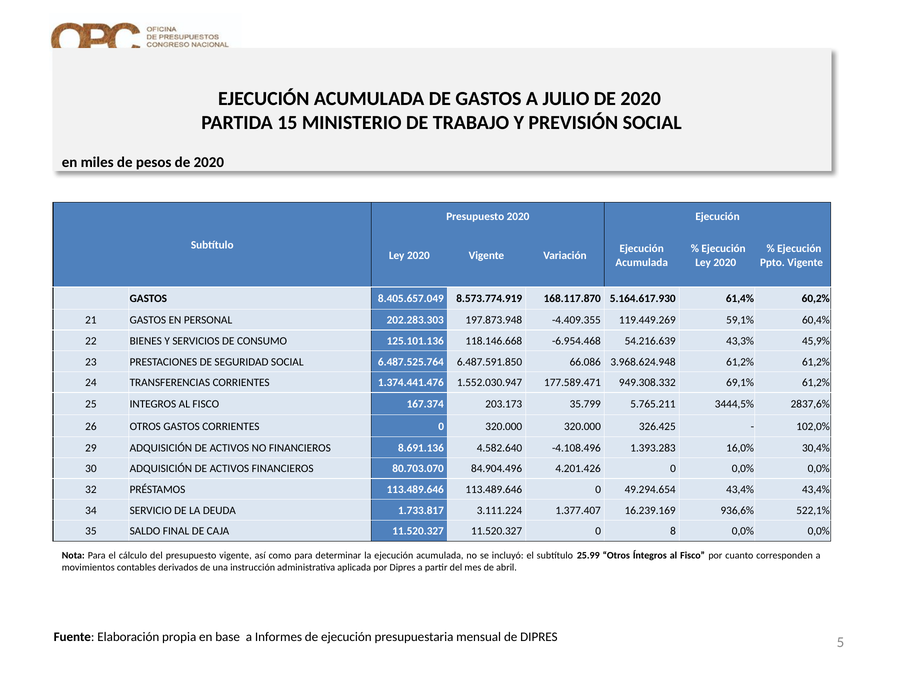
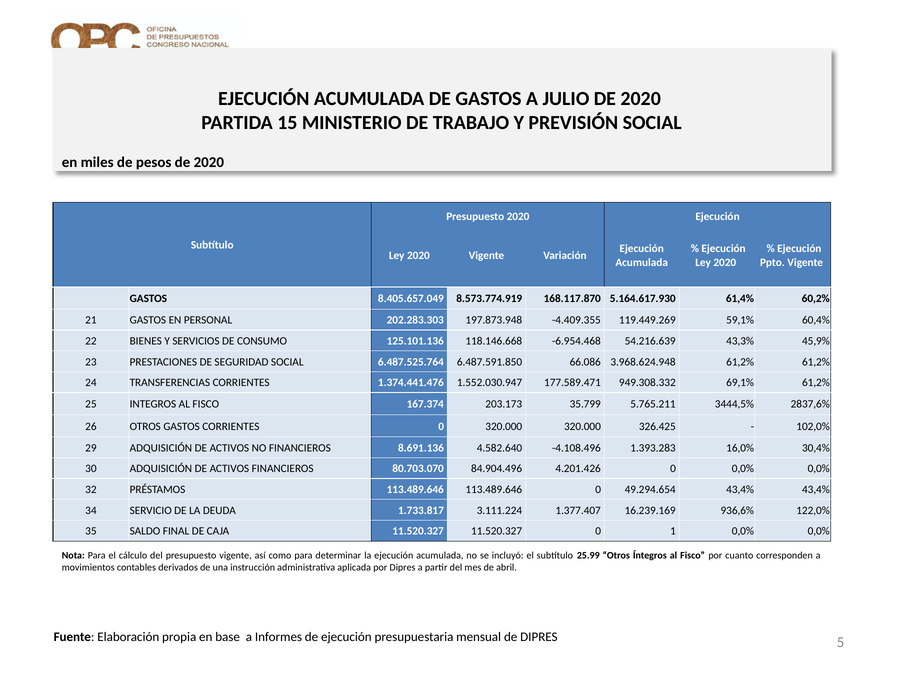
522,1%: 522,1% -> 122,0%
8: 8 -> 1
